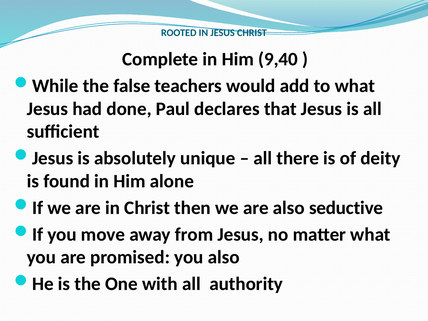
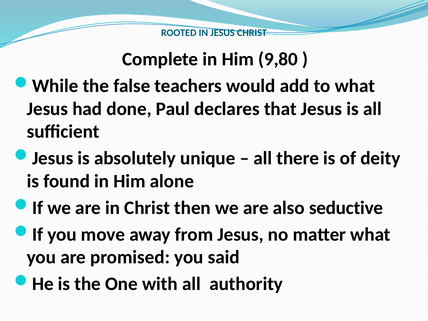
9,40: 9,40 -> 9,80
you also: also -> said
